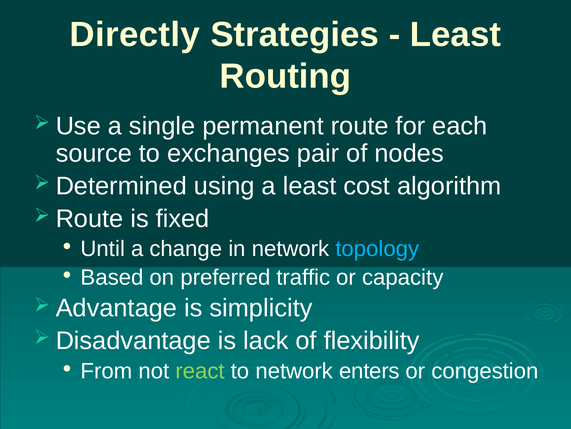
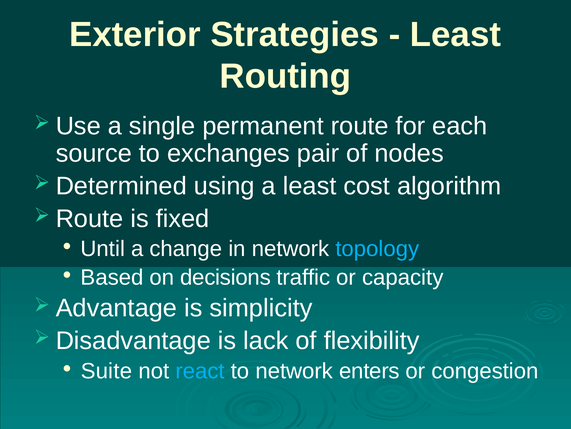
Directly: Directly -> Exterior
preferred: preferred -> decisions
From: From -> Suite
react colour: light green -> light blue
